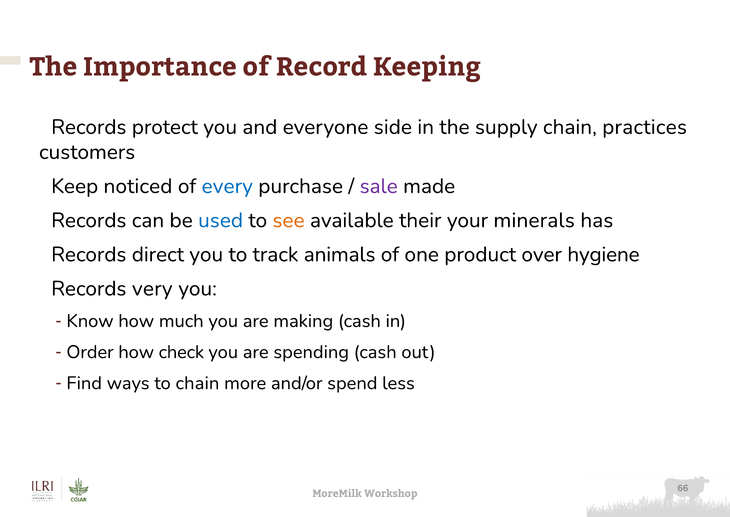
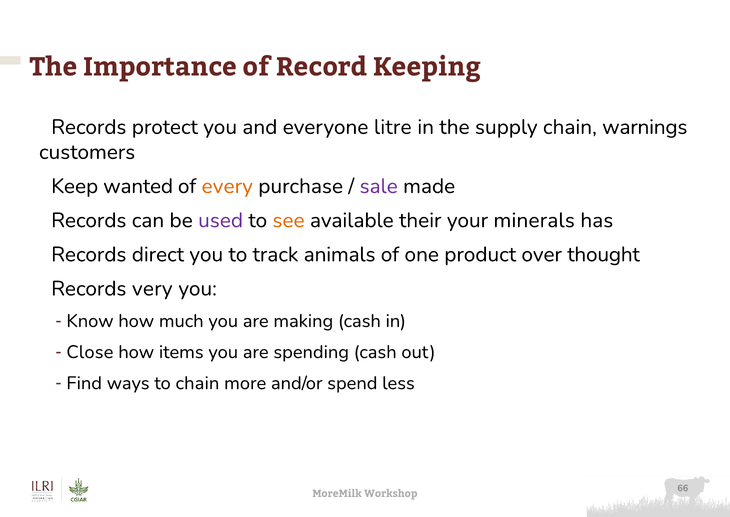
side: side -> litre
practices: practices -> warnings
noticed: noticed -> wanted
every colour: blue -> orange
used colour: blue -> purple
hygiene: hygiene -> thought
Order: Order -> Close
check: check -> items
